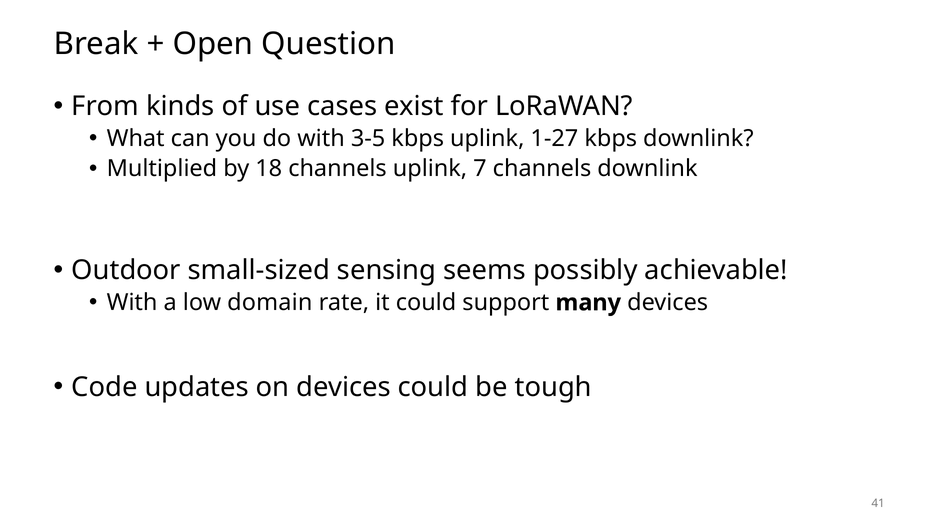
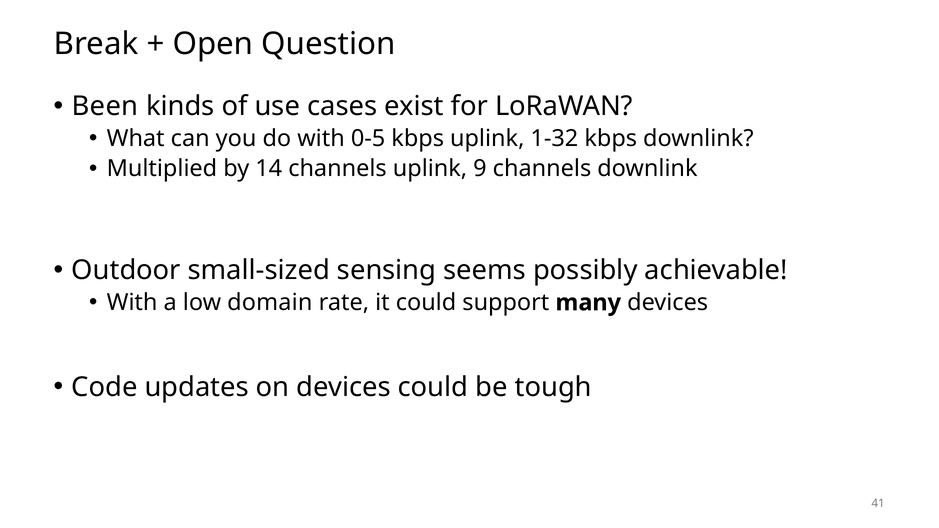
From: From -> Been
3-5: 3-5 -> 0-5
1-27: 1-27 -> 1-32
18: 18 -> 14
7: 7 -> 9
